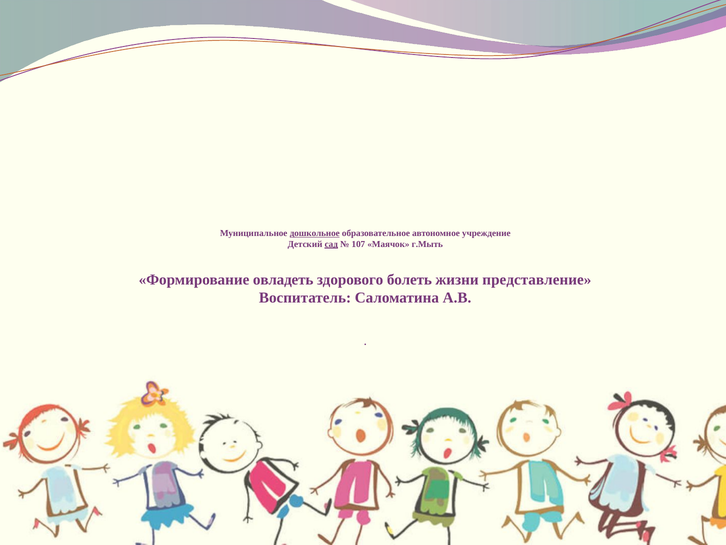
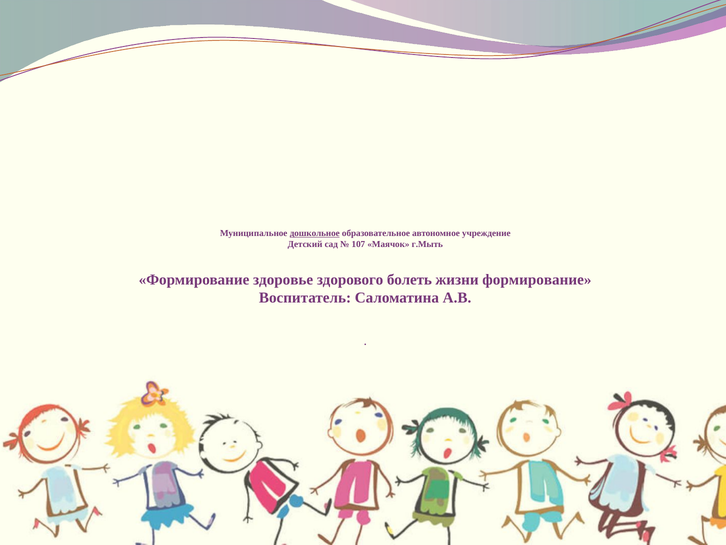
сад underline: present -> none
овладеть: овладеть -> здоровье
жизни представление: представление -> формирование
